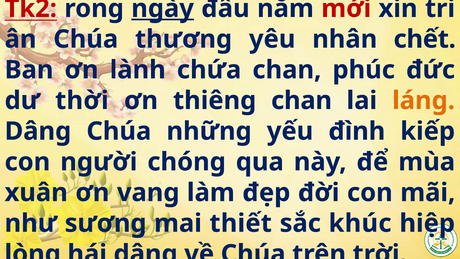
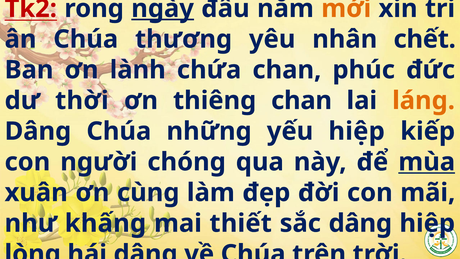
mới colour: red -> orange
yếu đình: đình -> hiệp
mùa underline: none -> present
vang: vang -> cùng
sương: sương -> khấng
sắc khúc: khúc -> dâng
